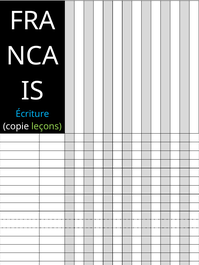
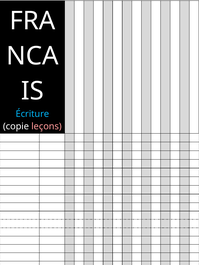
leçons colour: light green -> pink
